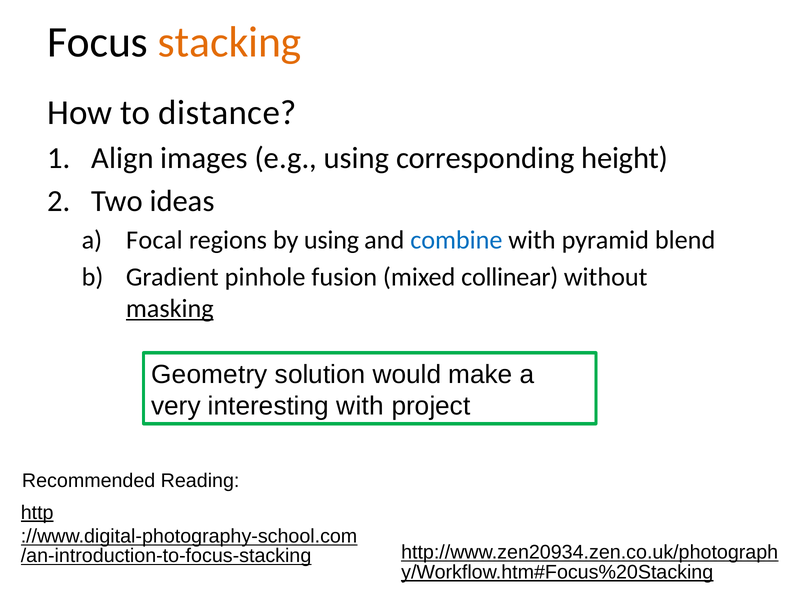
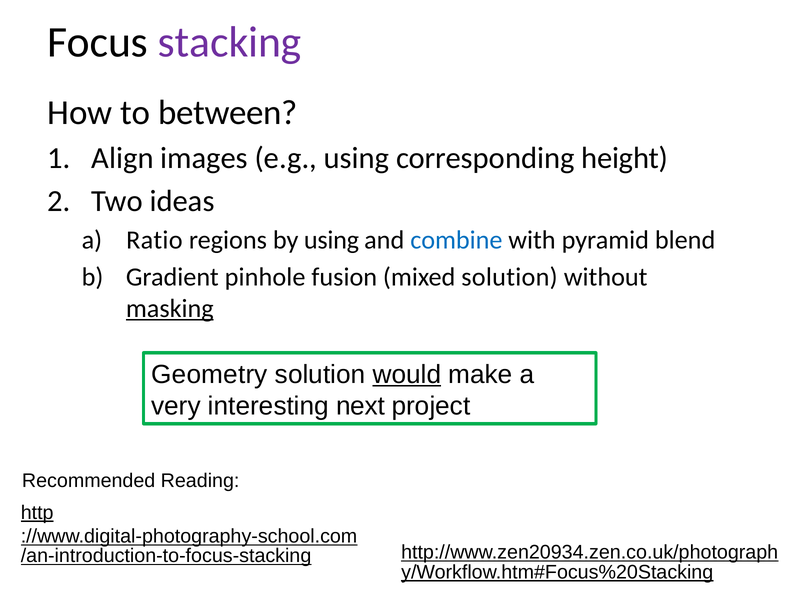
stacking colour: orange -> purple
distance: distance -> between
Focal: Focal -> Ratio
mixed collinear: collinear -> solution
would underline: none -> present
interesting with: with -> next
